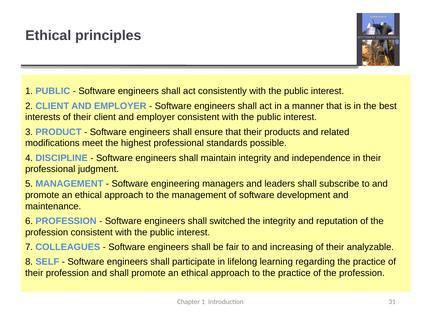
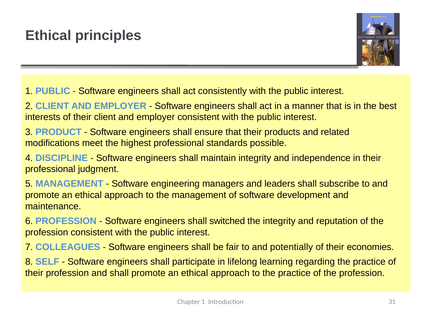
increasing: increasing -> potentially
analyzable: analyzable -> economies
